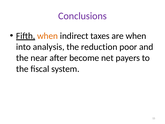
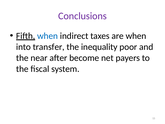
when at (48, 36) colour: orange -> blue
analysis: analysis -> transfer
reduction: reduction -> inequality
